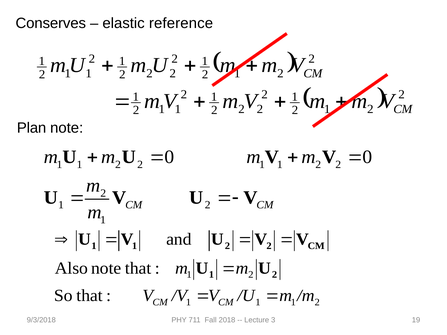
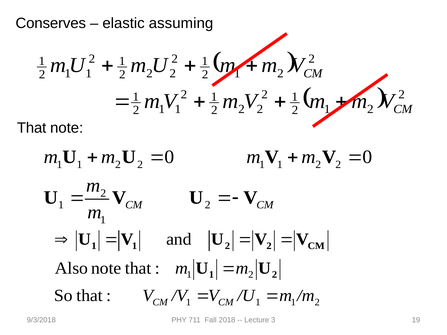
reference: reference -> assuming
Plan at (32, 128): Plan -> That
